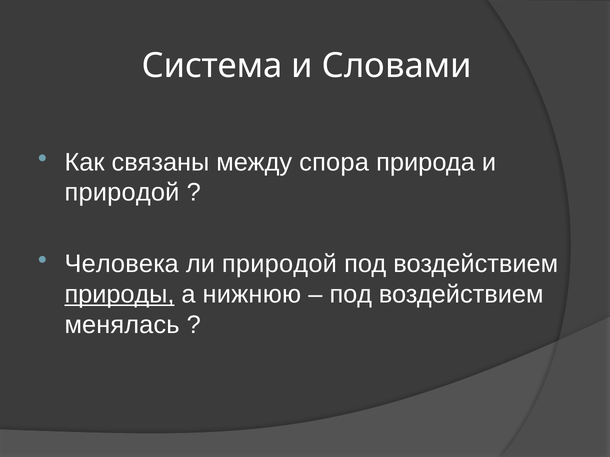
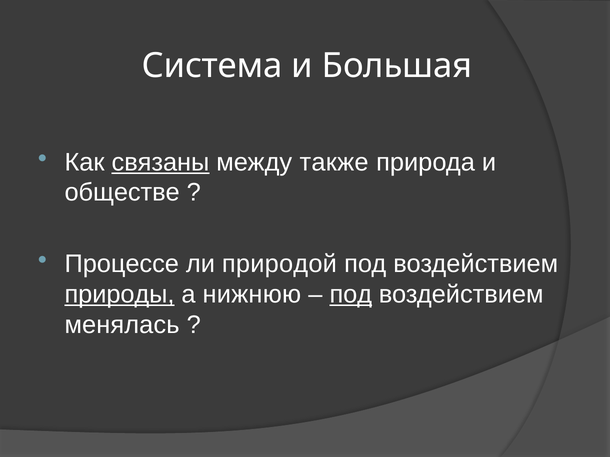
Словами: Словами -> Большая
связаны underline: none -> present
спора: спора -> также
природой at (122, 193): природой -> обществе
Человека: Человека -> Процессе
под at (351, 295) underline: none -> present
